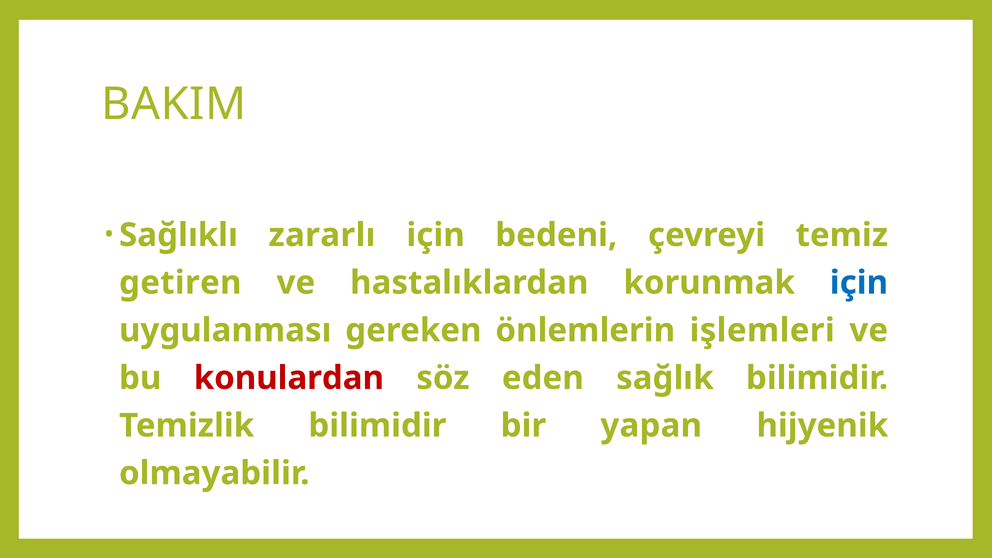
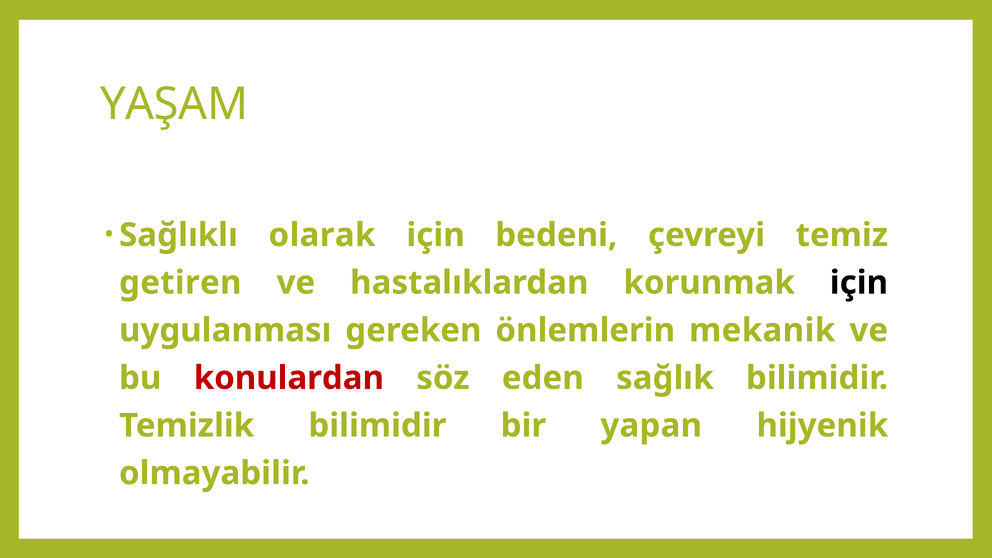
BAKIM: BAKIM -> YAŞAM
zararlı: zararlı -> olarak
için at (859, 283) colour: blue -> black
işlemleri: işlemleri -> mekanik
